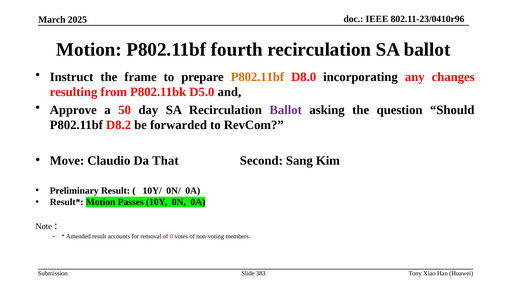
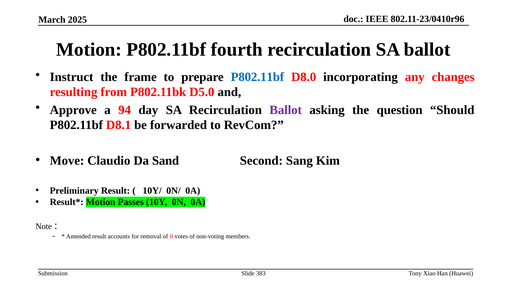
P802.11bf at (257, 77) colour: orange -> blue
50: 50 -> 94
D8.2: D8.2 -> D8.1
That: That -> Sand
